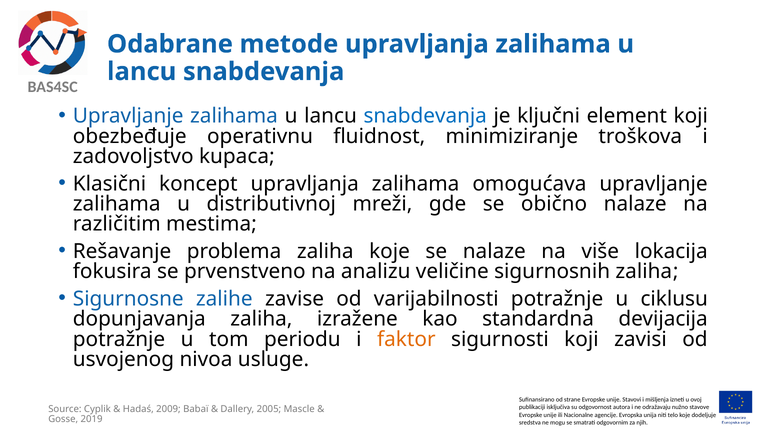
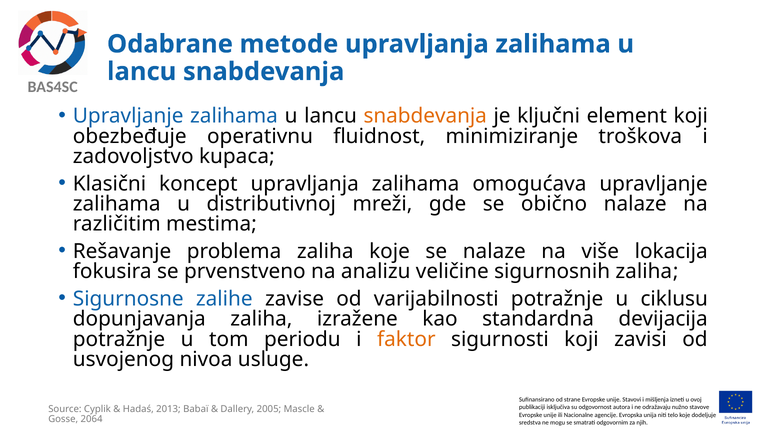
snabdevanja at (425, 116) colour: blue -> orange
2009: 2009 -> 2013
2019: 2019 -> 2064
